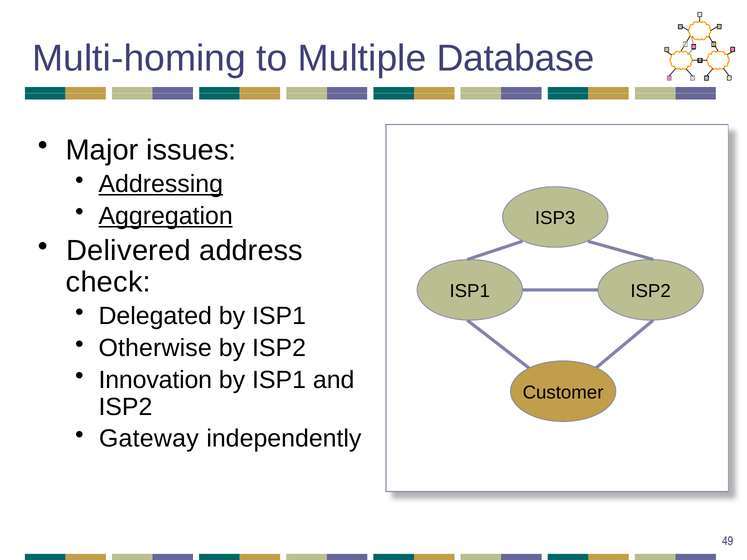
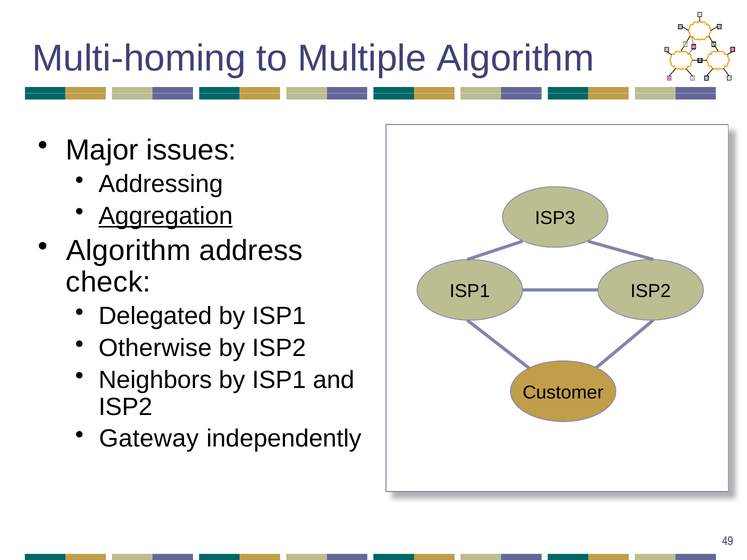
Multiple Database: Database -> Algorithm
Addressing underline: present -> none
Delivered at (129, 251): Delivered -> Algorithm
Innovation: Innovation -> Neighbors
